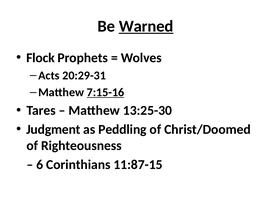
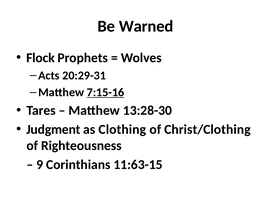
Warned underline: present -> none
13:25-30: 13:25-30 -> 13:28-30
Peddling: Peddling -> Clothing
Christ/Doomed: Christ/Doomed -> Christ/Clothing
6: 6 -> 9
11:87-15: 11:87-15 -> 11:63-15
